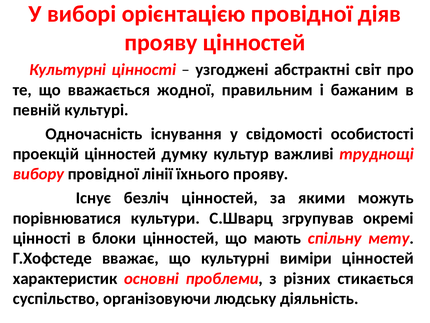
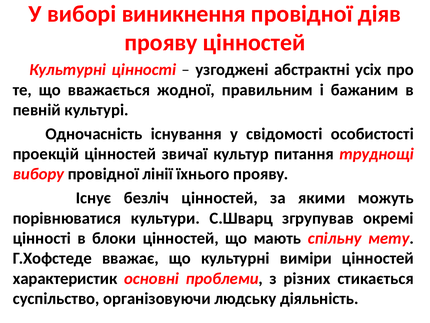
орієнтацією: орієнтацією -> виникнення
світ: світ -> усіх
думку: думку -> звичаї
важливі: важливі -> питання
